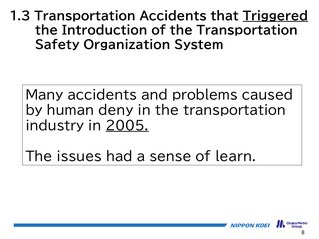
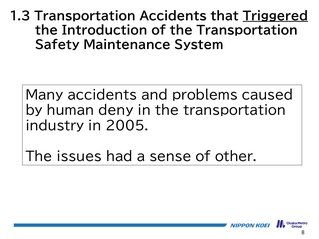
Organization: Organization -> Maintenance
2005 underline: present -> none
learn: learn -> other
